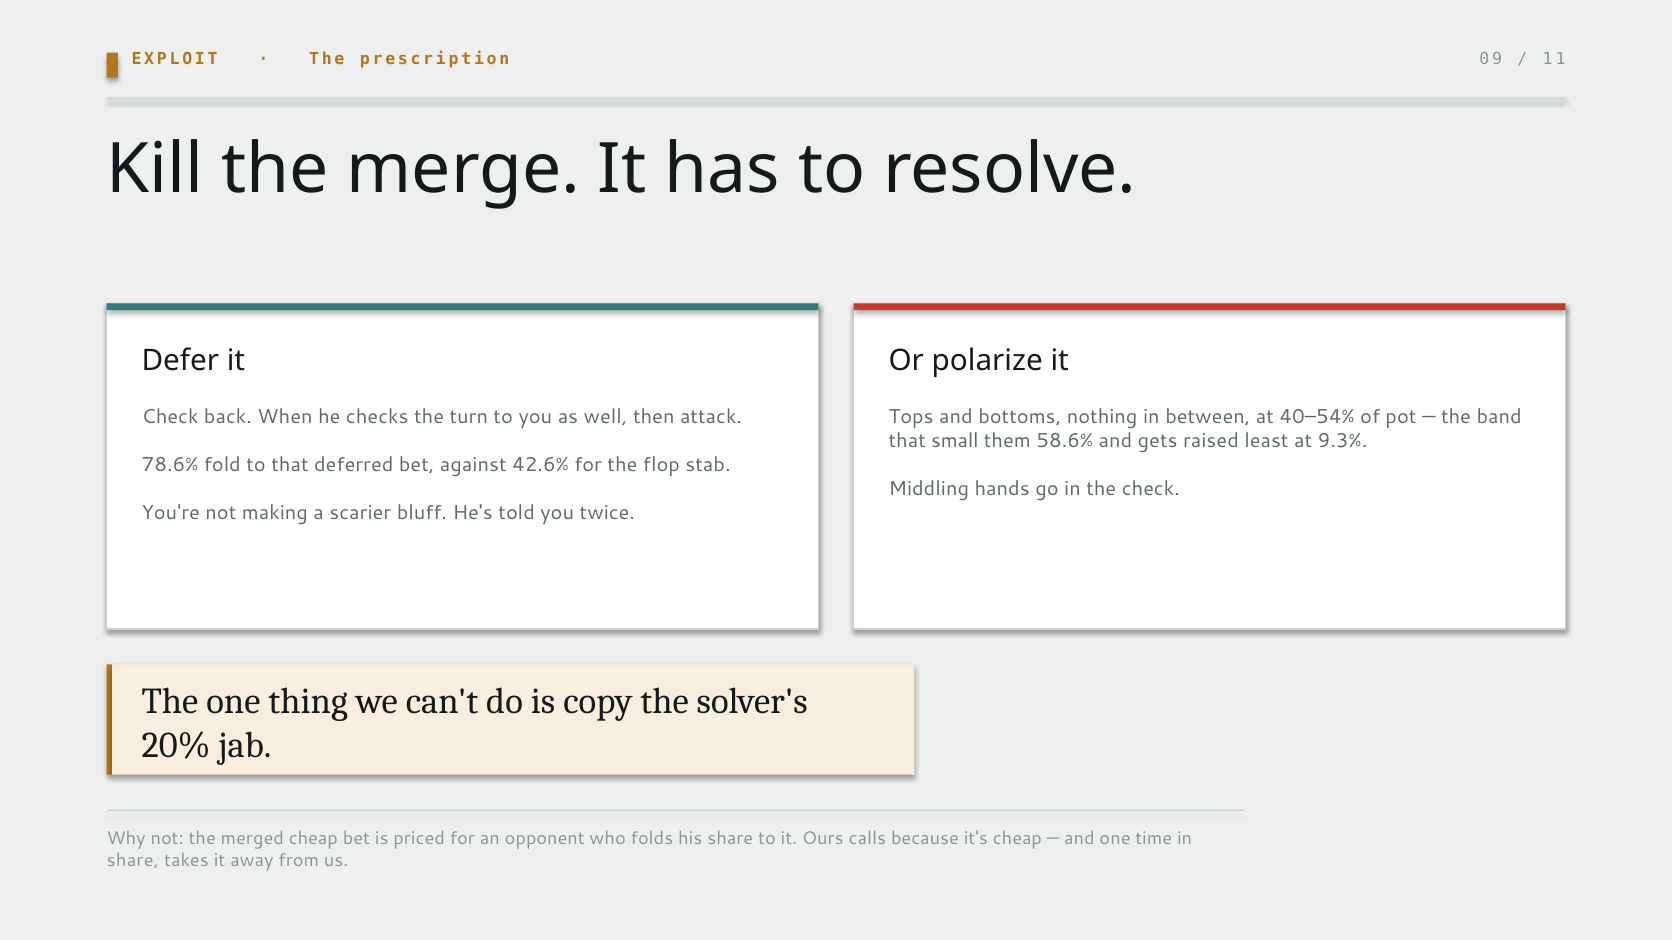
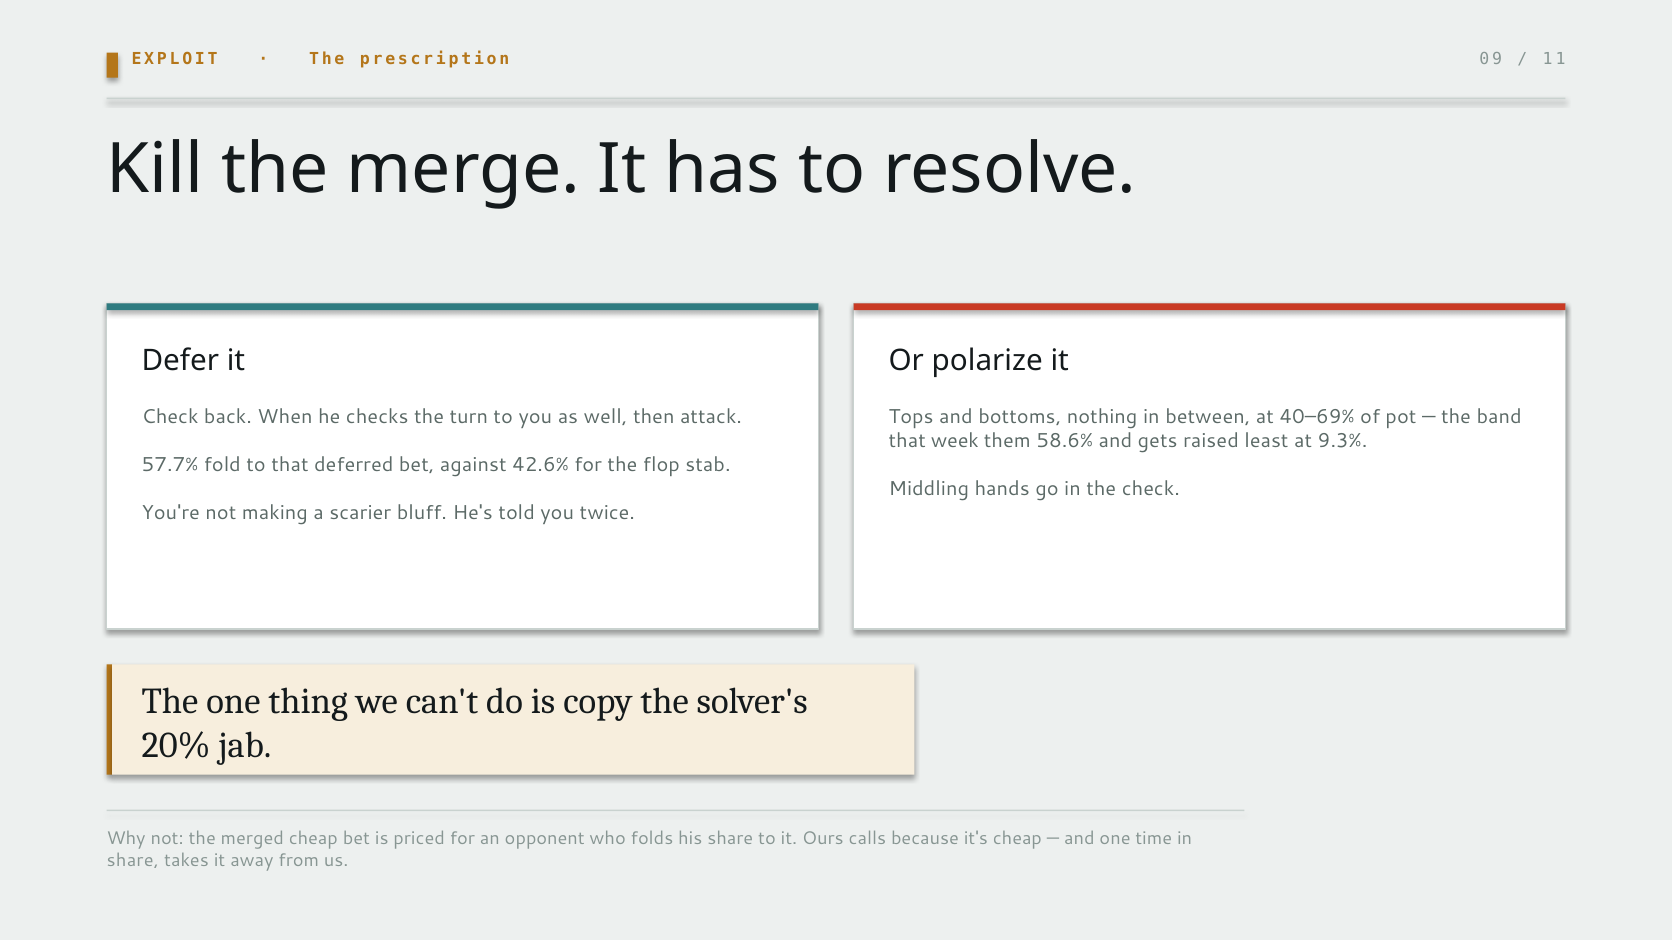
40–54%: 40–54% -> 40–69%
small: small -> week
78.6%: 78.6% -> 57.7%
